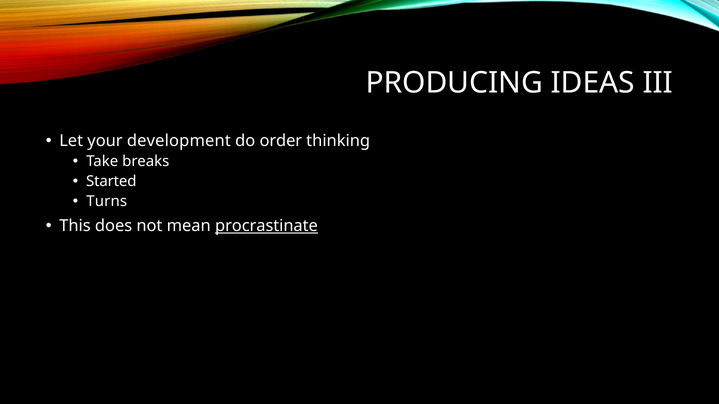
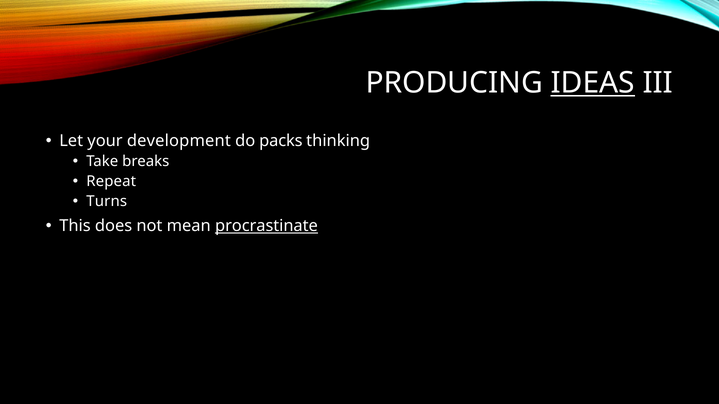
IDEAS underline: none -> present
order: order -> packs
Started: Started -> Repeat
